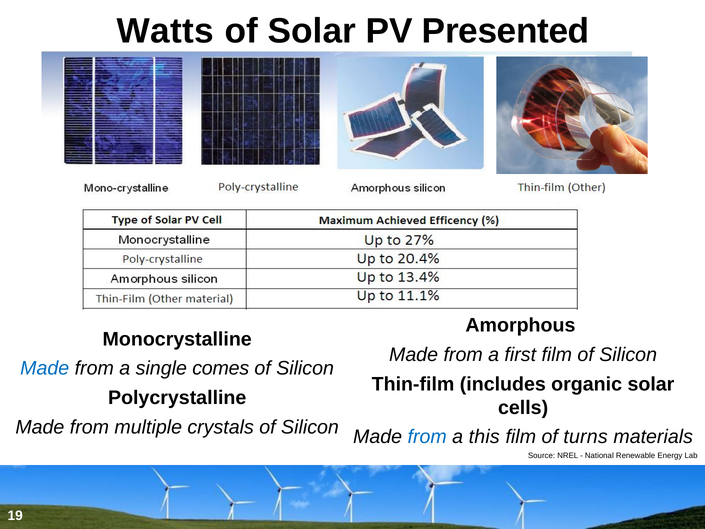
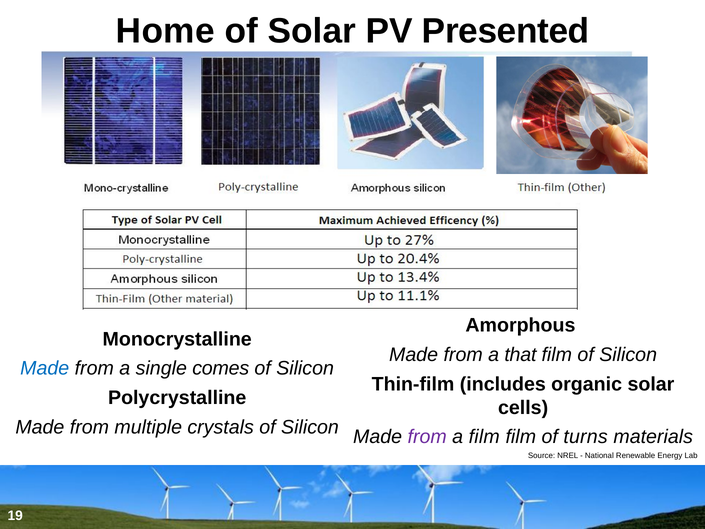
Watts: Watts -> Home
first: first -> that
from at (427, 437) colour: blue -> purple
a this: this -> film
